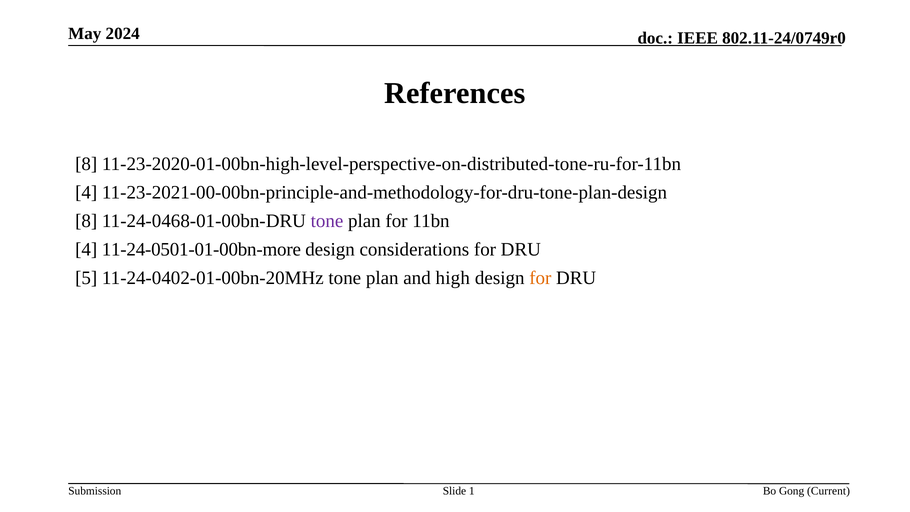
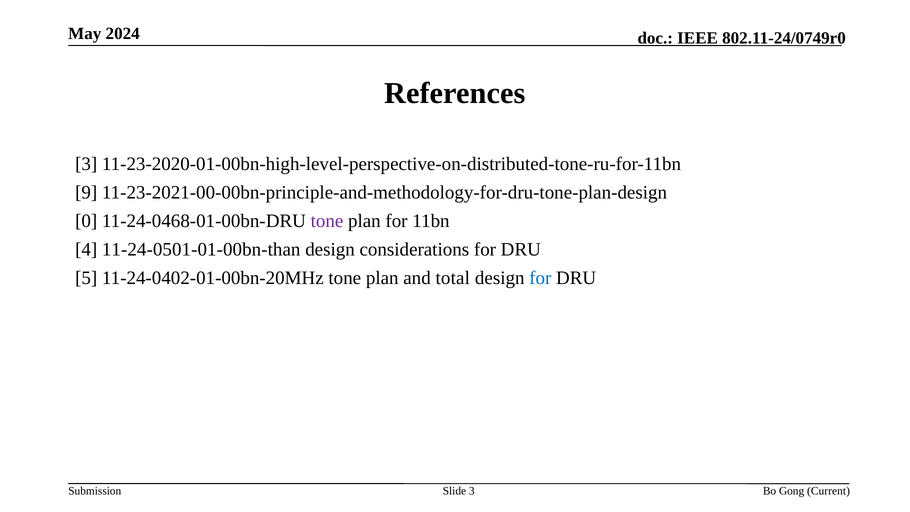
8 at (86, 164): 8 -> 3
4 at (86, 192): 4 -> 9
8 at (86, 221): 8 -> 0
11-24-0501-01-00bn-more: 11-24-0501-01-00bn-more -> 11-24-0501-01-00bn-than
high: high -> total
for at (540, 278) colour: orange -> blue
Slide 1: 1 -> 3
